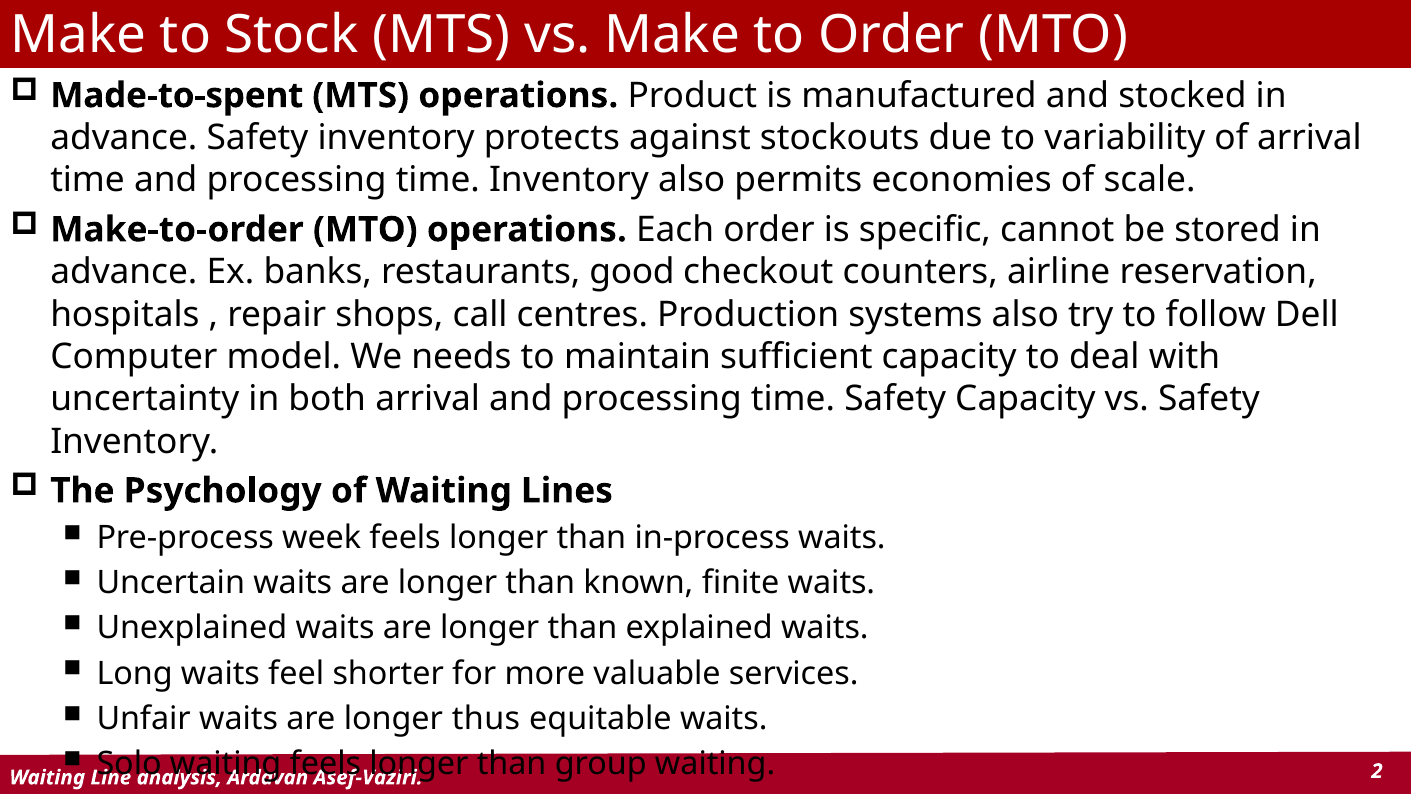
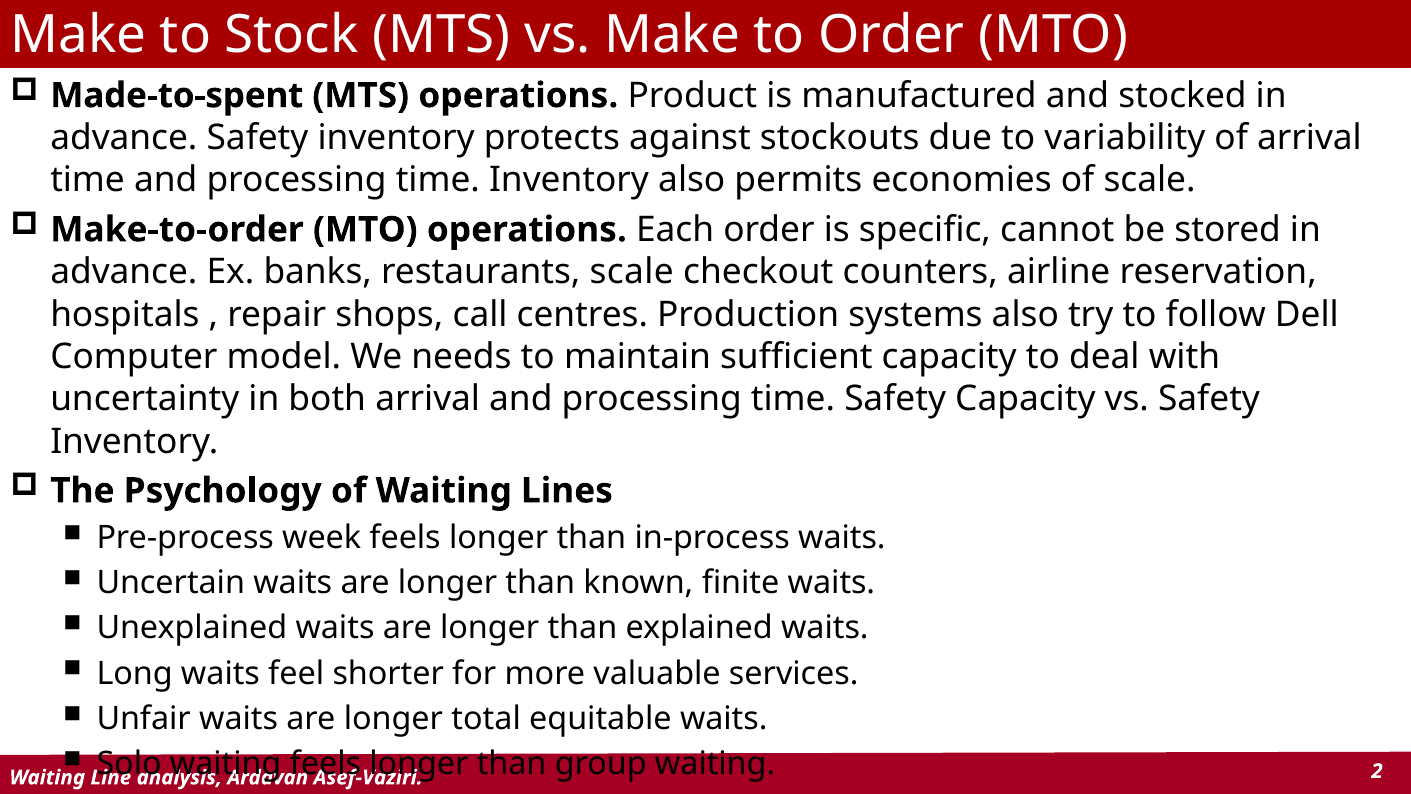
restaurants good: good -> scale
thus: thus -> total
